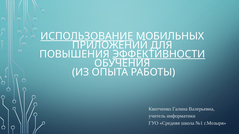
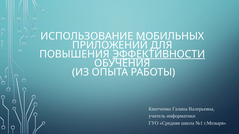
ИСПОЛЬЗОВАНИЕ underline: present -> none
